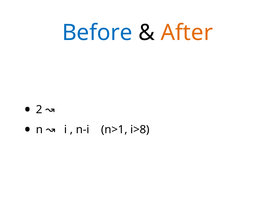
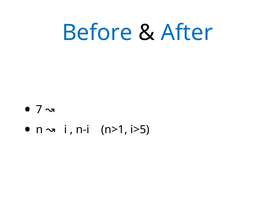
After colour: orange -> blue
2: 2 -> 7
i>8: i>8 -> i>5
